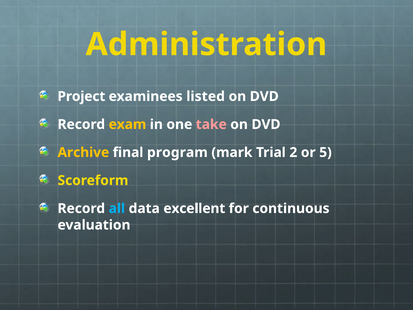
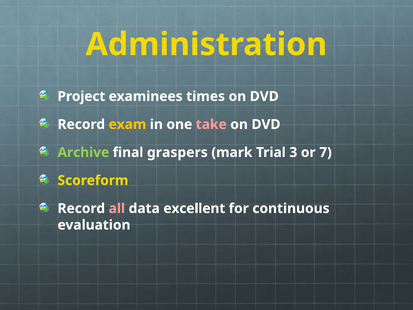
listed: listed -> times
Archive colour: yellow -> light green
program: program -> graspers
2: 2 -> 3
5: 5 -> 7
all colour: light blue -> pink
